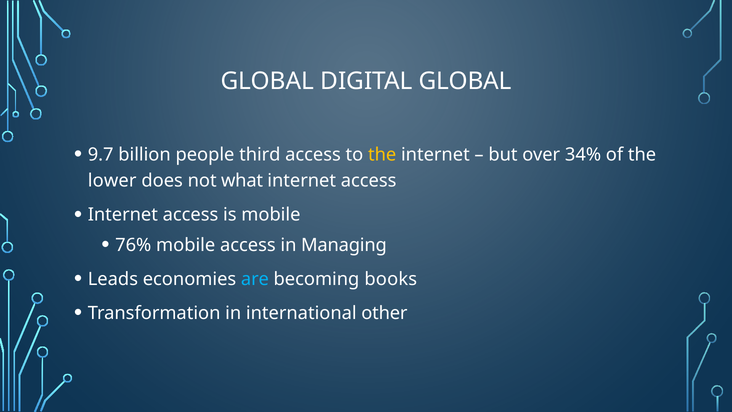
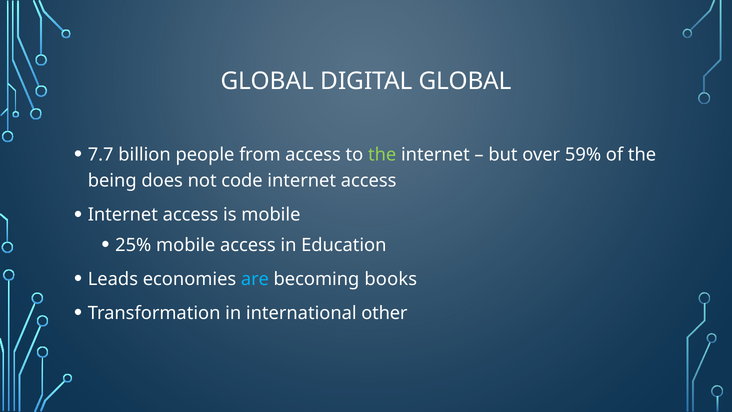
9.7: 9.7 -> 7.7
third: third -> from
the at (382, 154) colour: yellow -> light green
34%: 34% -> 59%
lower: lower -> being
what: what -> code
76%: 76% -> 25%
Managing: Managing -> Education
